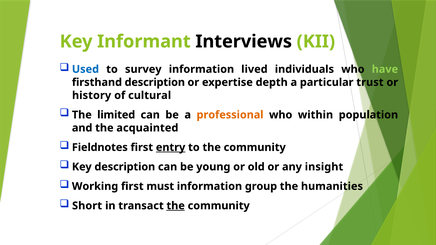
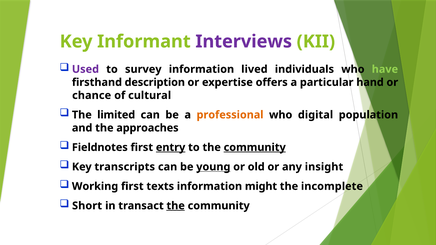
Interviews colour: black -> purple
Used colour: blue -> purple
depth: depth -> offers
trust: trust -> hand
history: history -> chance
within: within -> digital
acquainted: acquainted -> approaches
community at (255, 148) underline: none -> present
Key description: description -> transcripts
young underline: none -> present
must: must -> texts
group: group -> might
humanities: humanities -> incomplete
